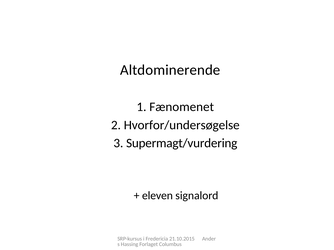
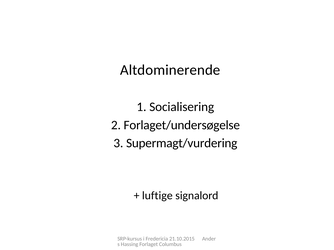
Fænomenet: Fænomenet -> Socialisering
Hvorfor/undersøgelse: Hvorfor/undersøgelse -> Forlaget/undersøgelse
eleven: eleven -> luftige
